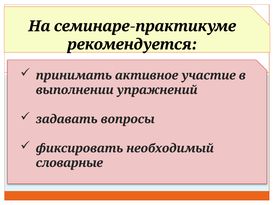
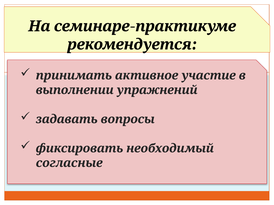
словарные: словарные -> согласные
